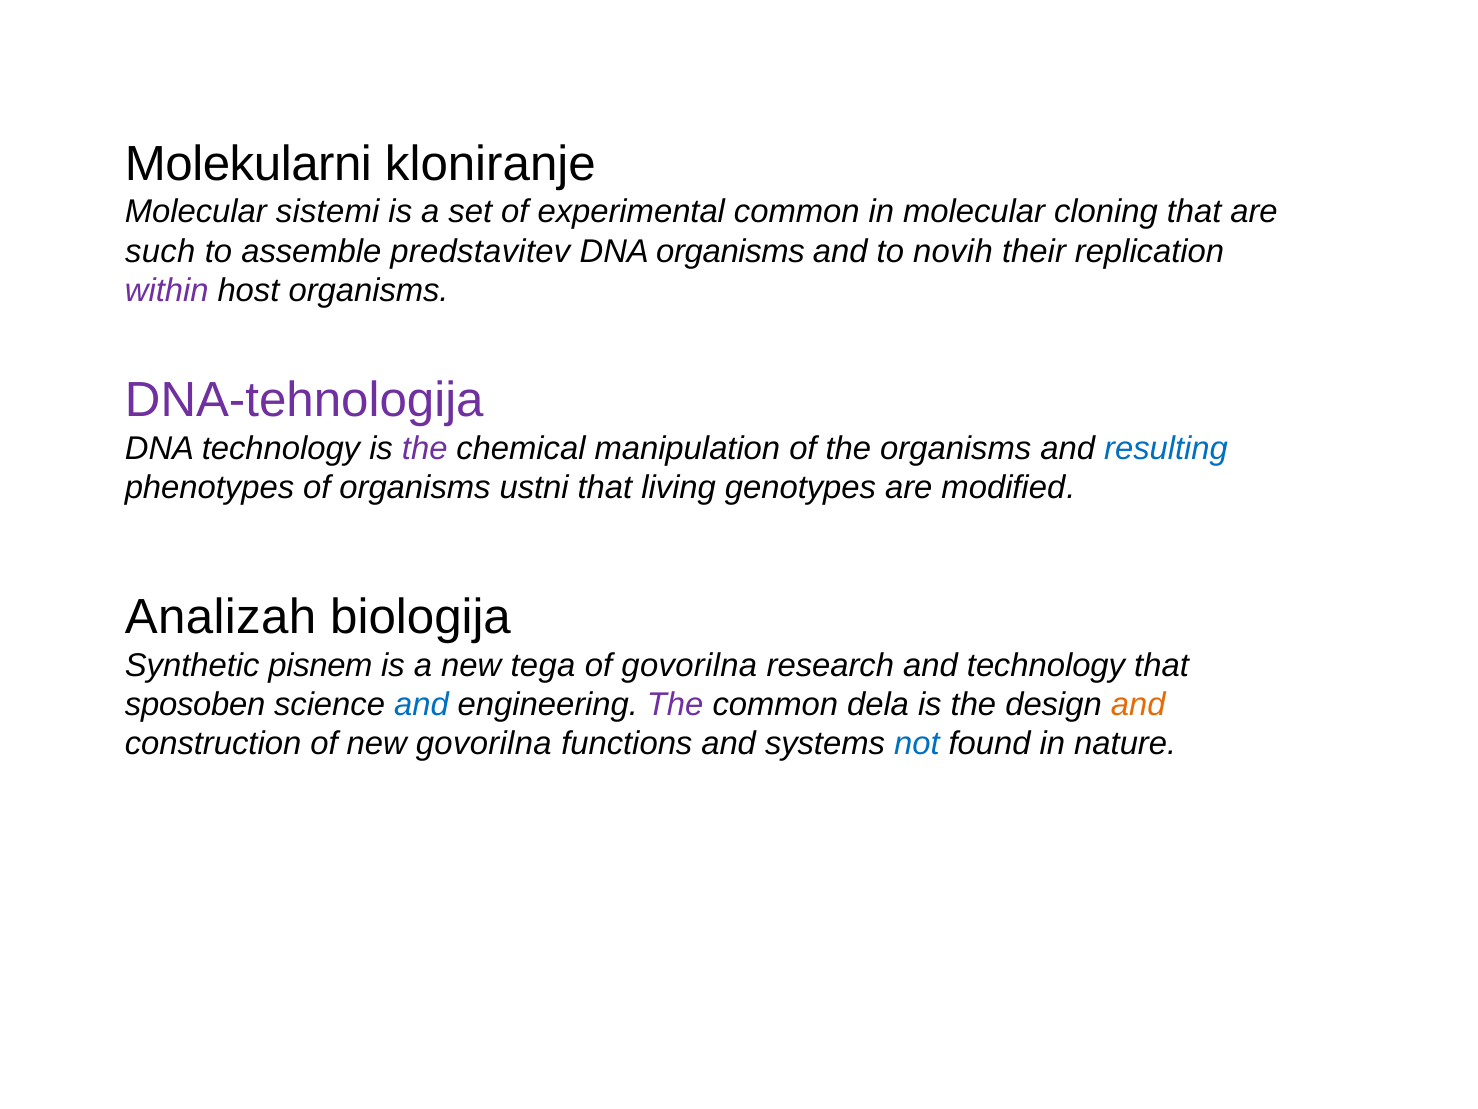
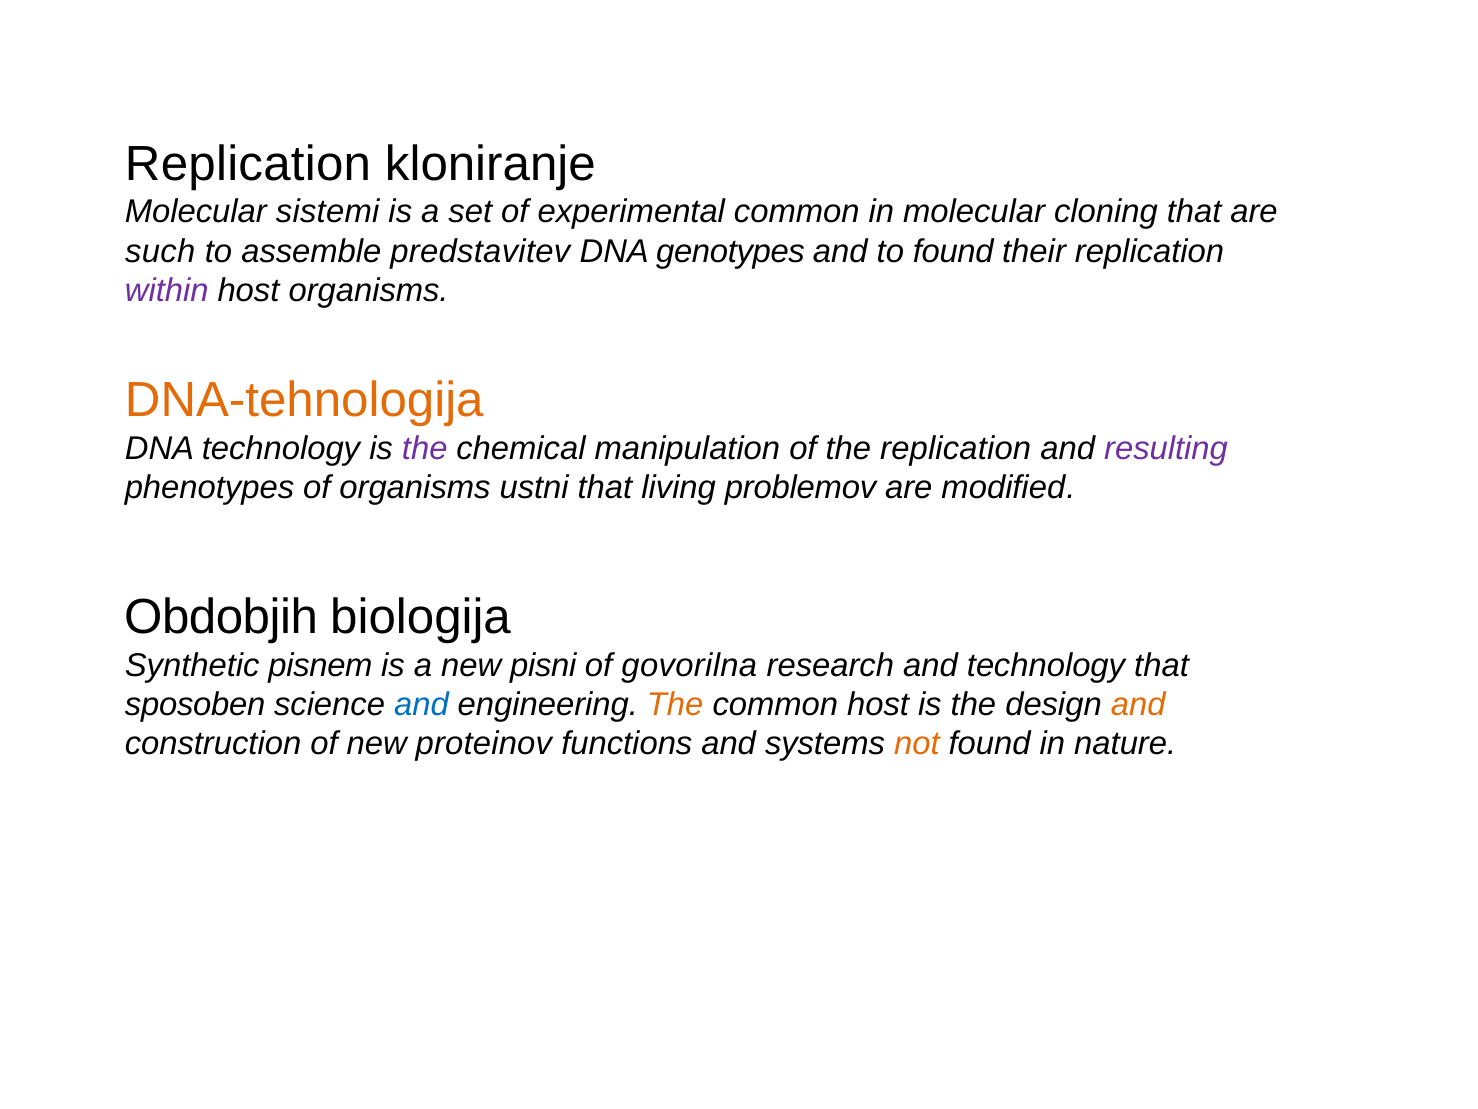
Molekularni at (248, 164): Molekularni -> Replication
DNA organisms: organisms -> genotypes
to novih: novih -> found
DNA-tehnologija colour: purple -> orange
the organisms: organisms -> replication
resulting colour: blue -> purple
genotypes: genotypes -> problemov
Analizah: Analizah -> Obdobjih
tega: tega -> pisni
The at (675, 704) colour: purple -> orange
common dela: dela -> host
new govorilna: govorilna -> proteinov
not colour: blue -> orange
